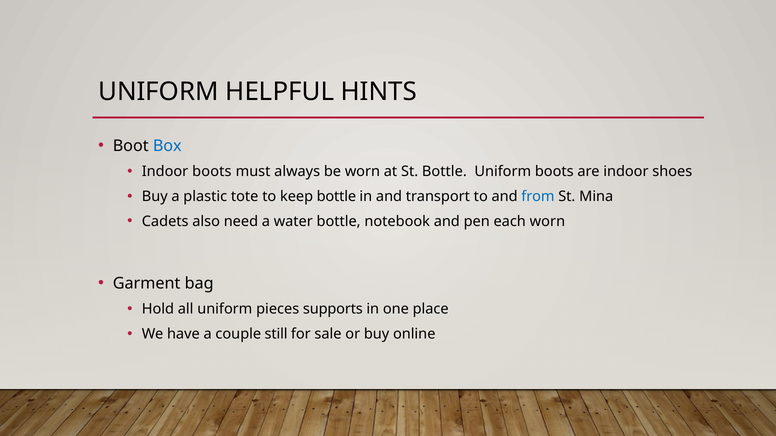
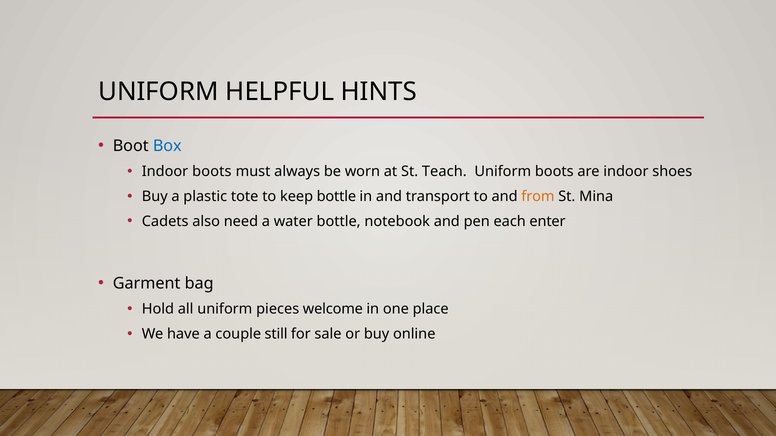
St Bottle: Bottle -> Teach
from colour: blue -> orange
each worn: worn -> enter
supports: supports -> welcome
